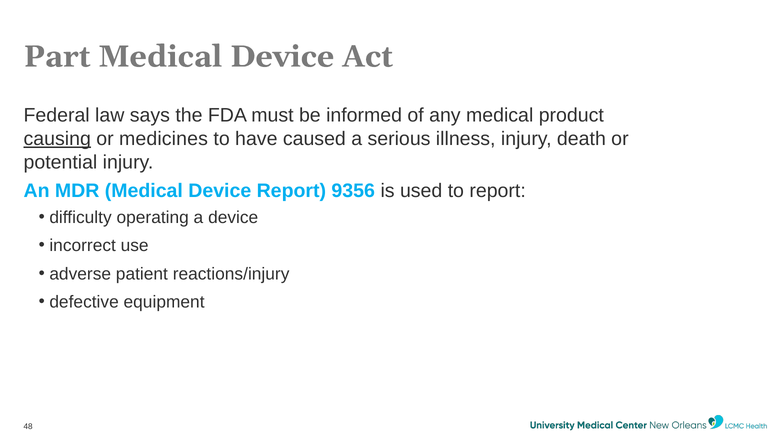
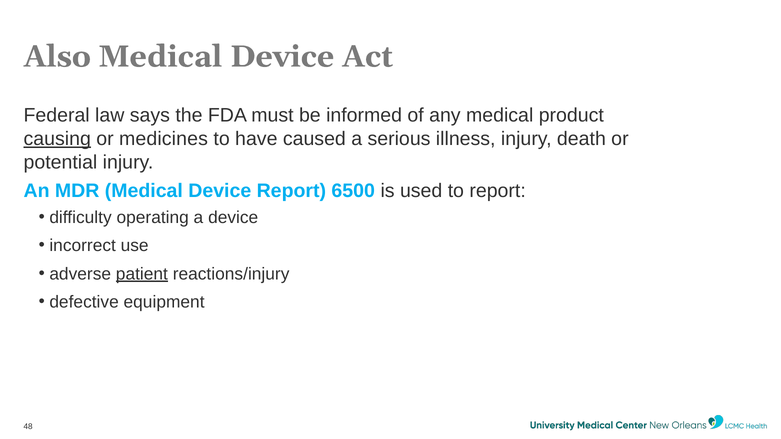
Part: Part -> Also
9356: 9356 -> 6500
patient underline: none -> present
